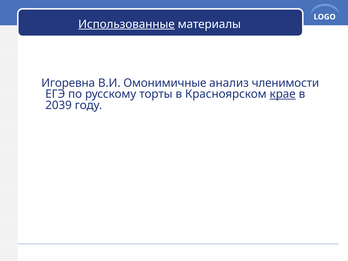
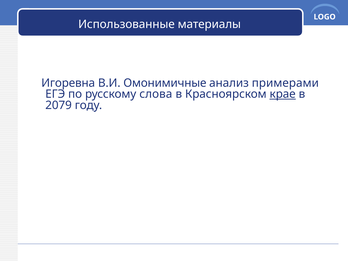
Использованные underline: present -> none
членимости: членимости -> примерами
торты: торты -> слова
2039: 2039 -> 2079
